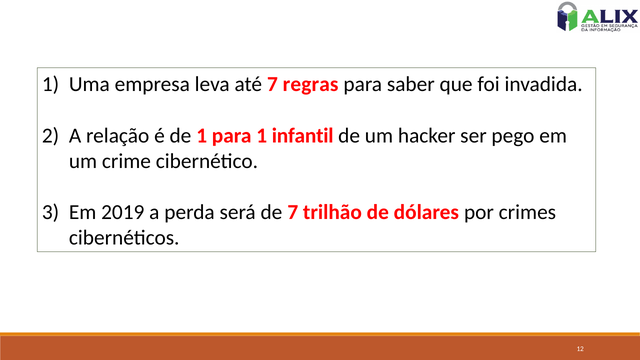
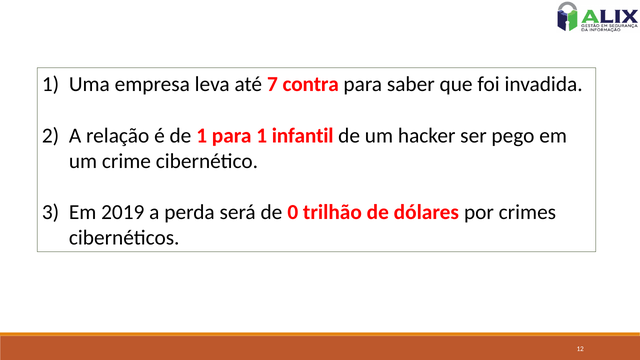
regras: regras -> contra
de 7: 7 -> 0
